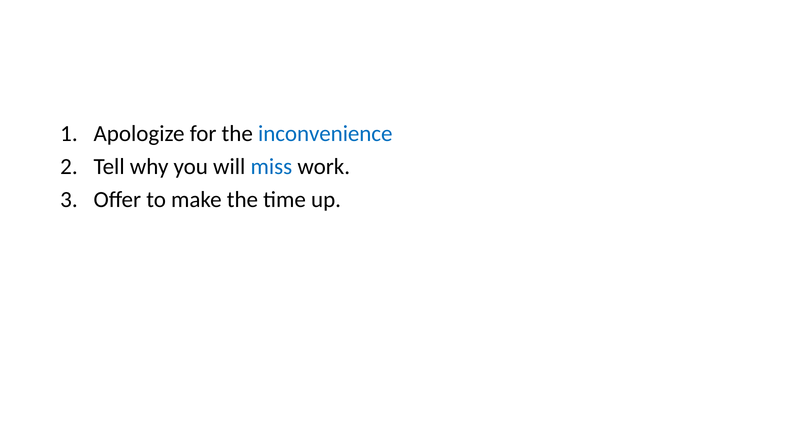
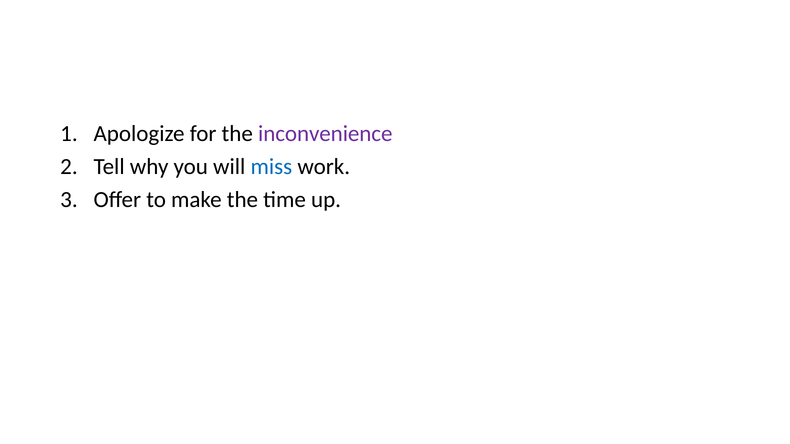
inconvenience colour: blue -> purple
